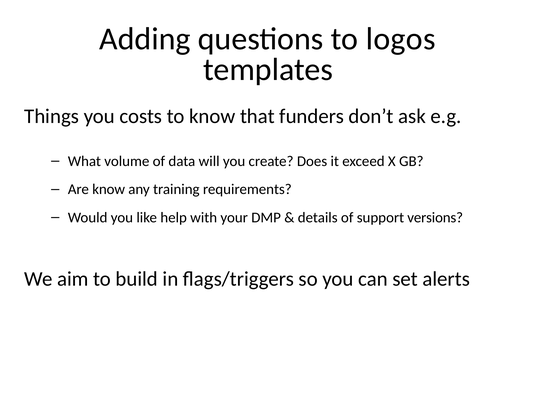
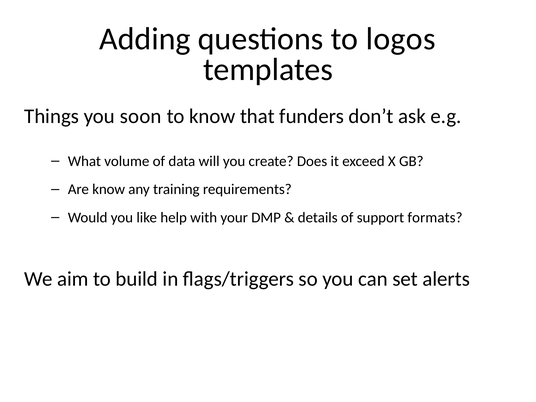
costs: costs -> soon
versions: versions -> formats
